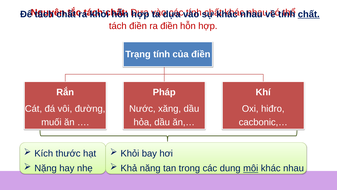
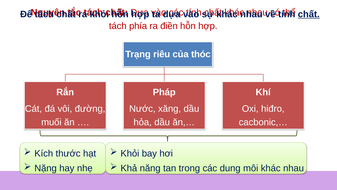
tách điền: điền -> phía
Trạng tính: tính -> riêu
của điền: điền -> thóc
môi underline: present -> none
